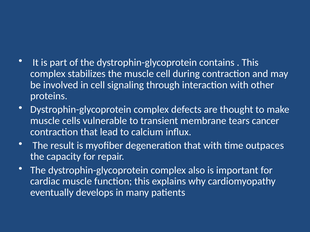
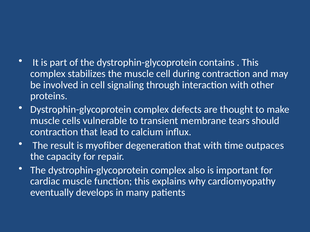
cancer: cancer -> should
